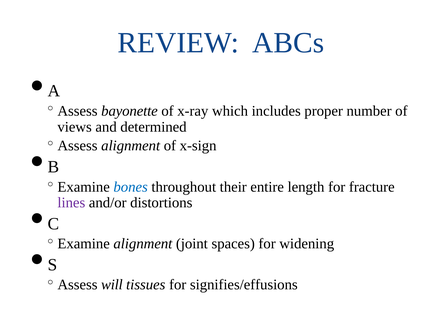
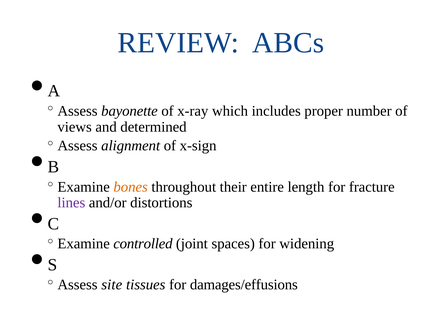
bones colour: blue -> orange
Examine alignment: alignment -> controlled
will: will -> site
signifies/effusions: signifies/effusions -> damages/effusions
